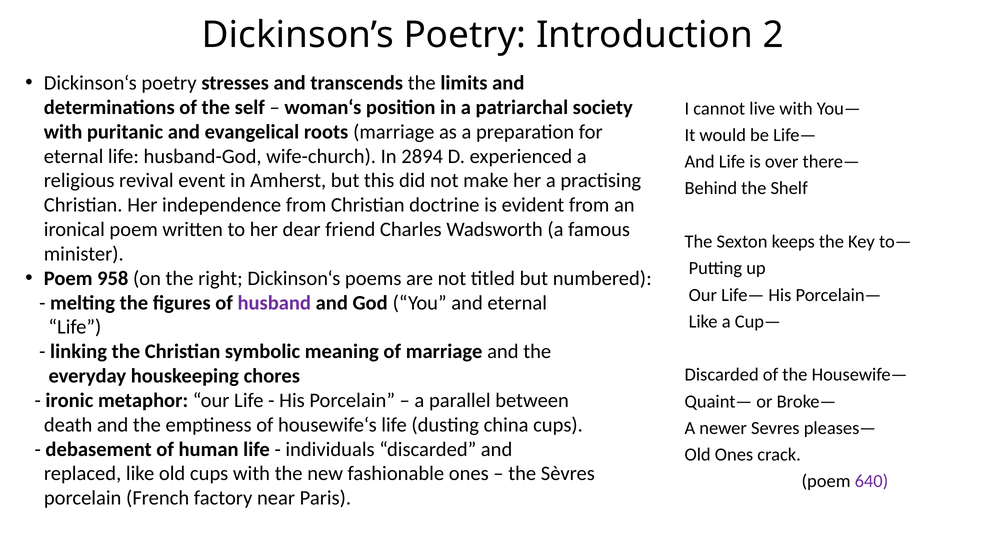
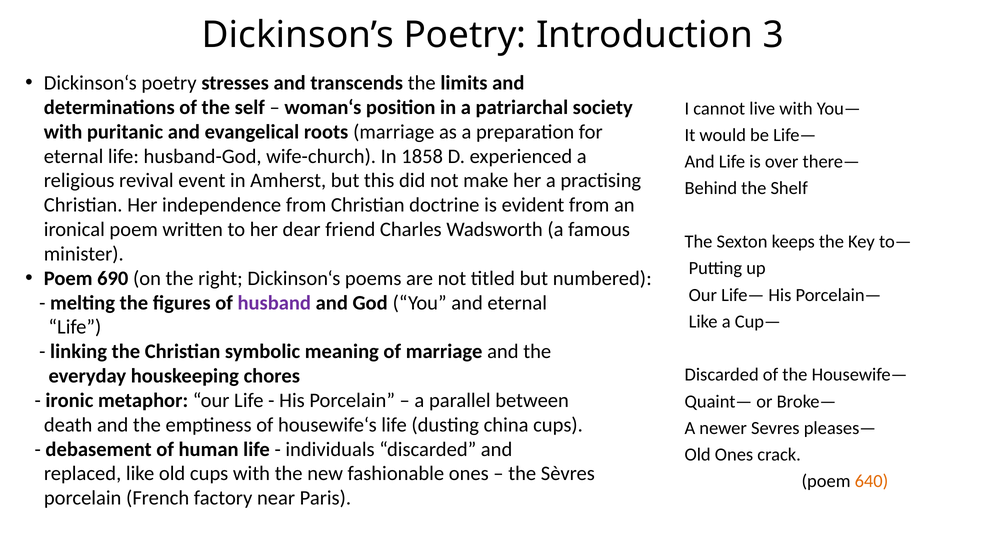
2: 2 -> 3
2894: 2894 -> 1858
958: 958 -> 690
640 colour: purple -> orange
